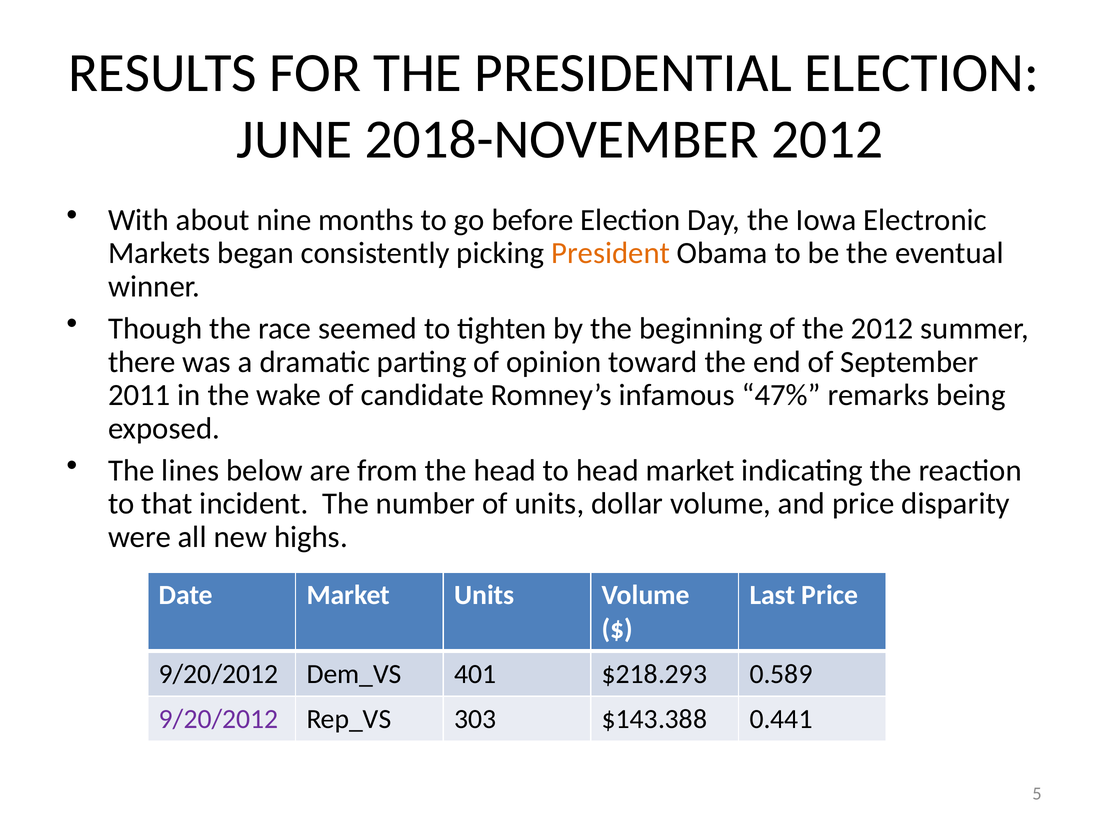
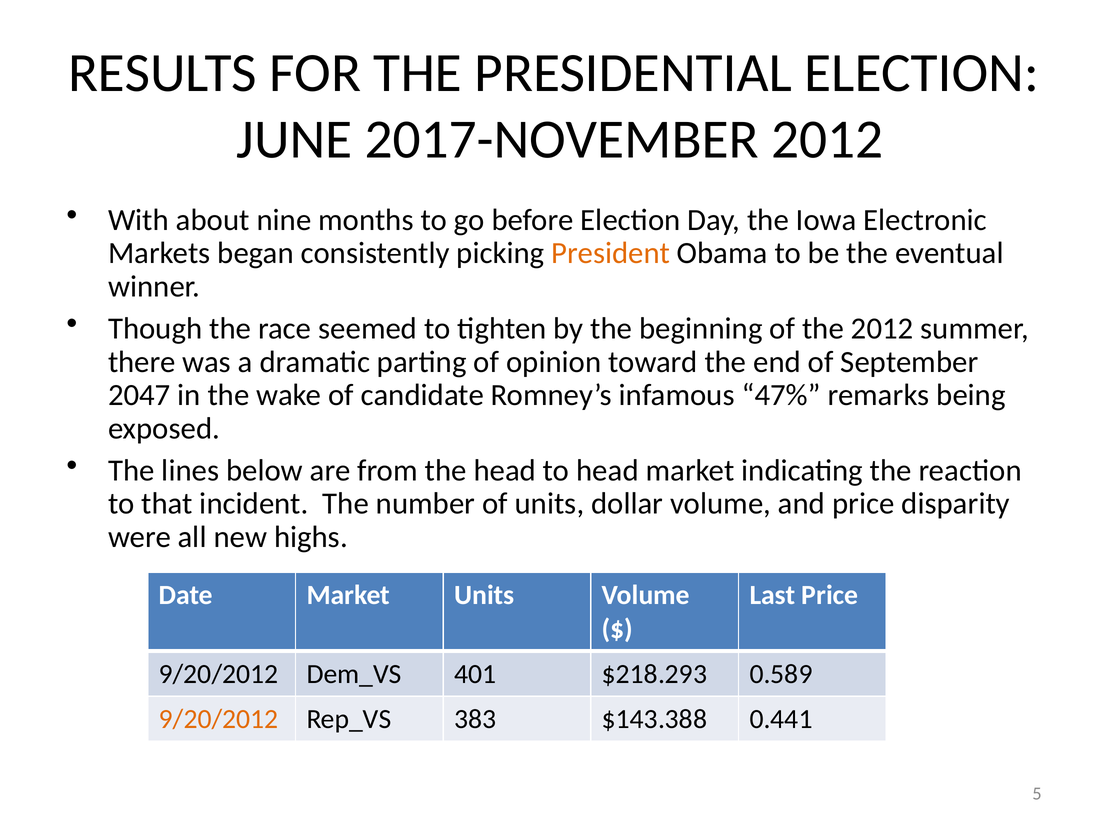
2018-NOVEMBER: 2018-NOVEMBER -> 2017-NOVEMBER
2011: 2011 -> 2047
9/20/2012 at (219, 719) colour: purple -> orange
303: 303 -> 383
